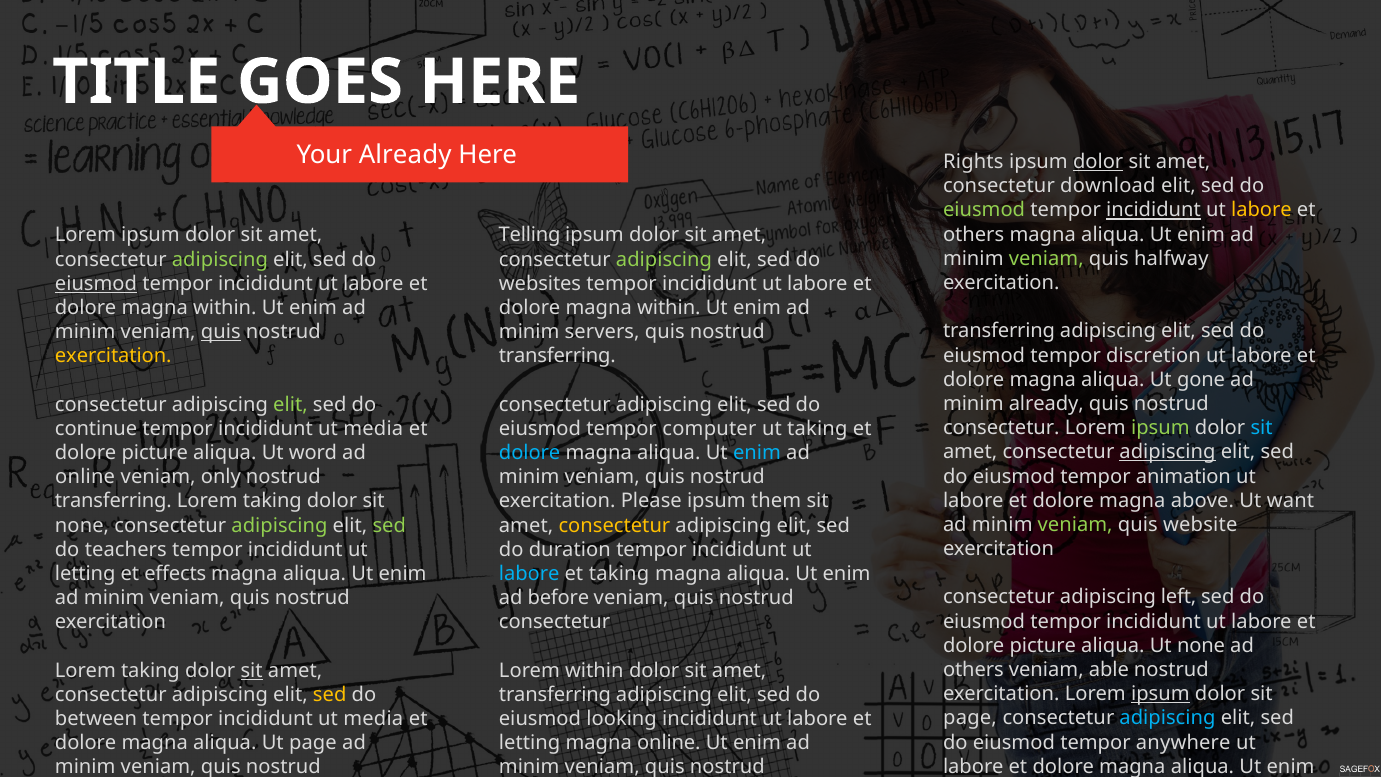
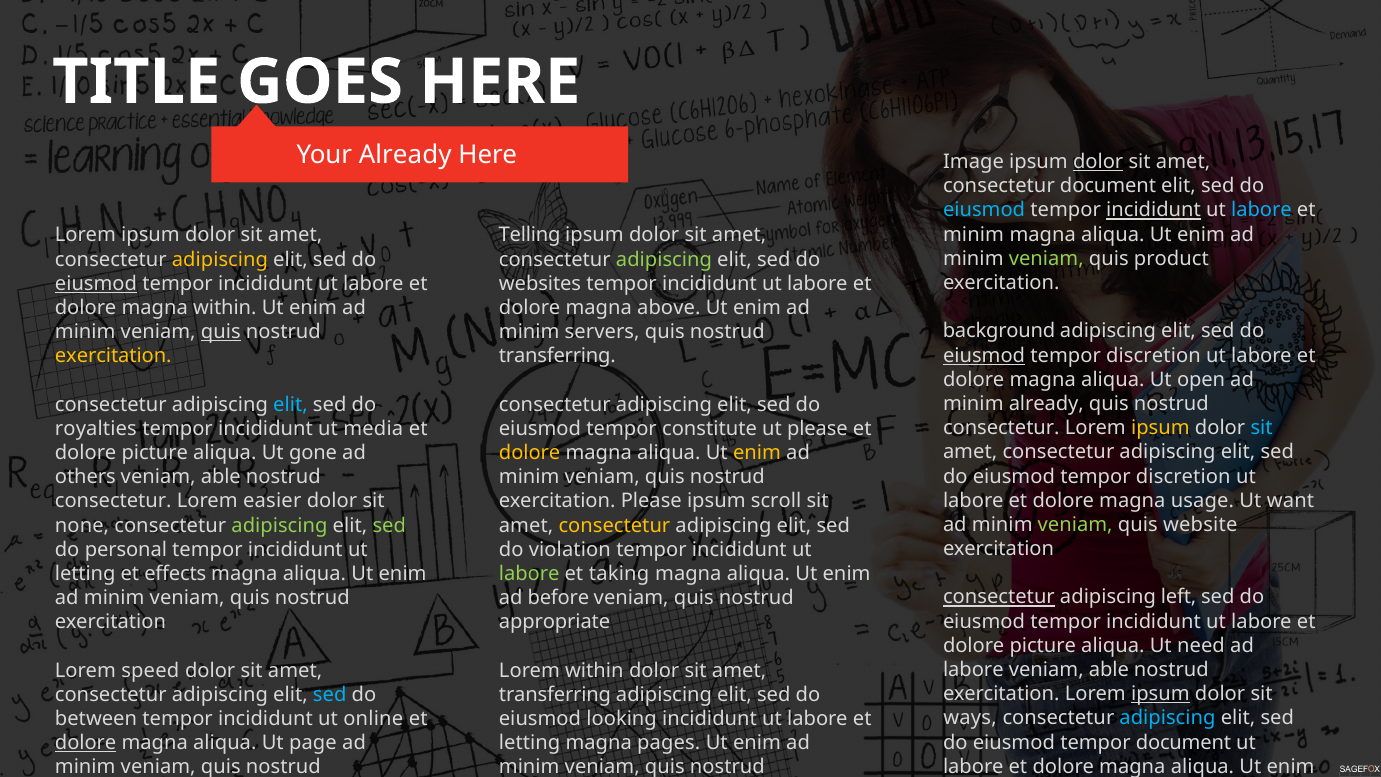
Rights: Rights -> Image
consectetur download: download -> document
eiusmod at (984, 210) colour: light green -> light blue
labore at (1261, 210) colour: yellow -> light blue
others at (974, 234): others -> minim
halfway: halfway -> product
adipiscing at (220, 259) colour: light green -> yellow
within at (669, 308): within -> above
transferring at (999, 331): transferring -> background
eiusmod at (984, 355) underline: none -> present
gone: gone -> open
elit at (290, 404) colour: light green -> light blue
ipsum at (1160, 428) colour: light green -> yellow
continue: continue -> royalties
computer: computer -> constitute
ut taking: taking -> please
adipiscing at (1168, 452) underline: present -> none
word: word -> gone
dolore at (530, 453) colour: light blue -> yellow
enim at (757, 453) colour: light blue -> yellow
animation at (1183, 476): animation -> discretion
online at (85, 477): online -> others
only at (221, 477): only -> able
above: above -> usage
transferring at (113, 501): transferring -> consectetur
taking at (272, 501): taking -> easier
them: them -> scroll
teachers: teachers -> personal
duration: duration -> violation
labore at (529, 574) colour: light blue -> light green
consectetur at (999, 597) underline: none -> present
consectetur at (555, 622): consectetur -> appropriate
Ut none: none -> need
others at (973, 670): others -> labore
taking at (150, 670): taking -> speed
sit at (252, 670) underline: present -> none
sed at (330, 695) colour: yellow -> light blue
page at (970, 718): page -> ways
media at (373, 719): media -> online
tempor anywhere: anywhere -> document
dolore at (86, 743) underline: none -> present
magna online: online -> pages
